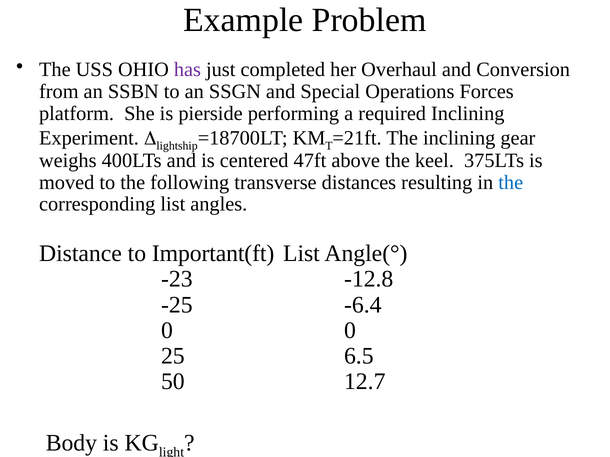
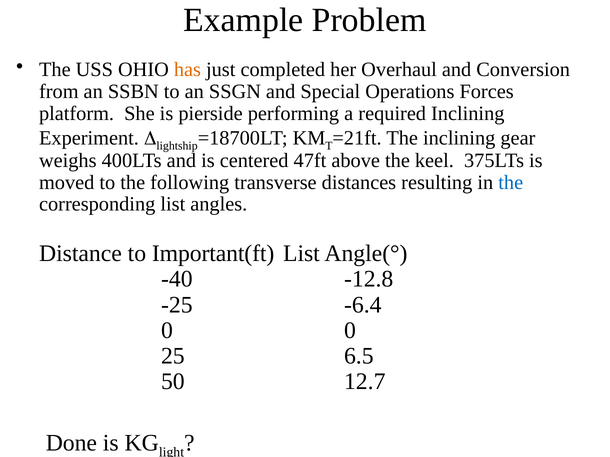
has colour: purple -> orange
-23: -23 -> -40
Body: Body -> Done
